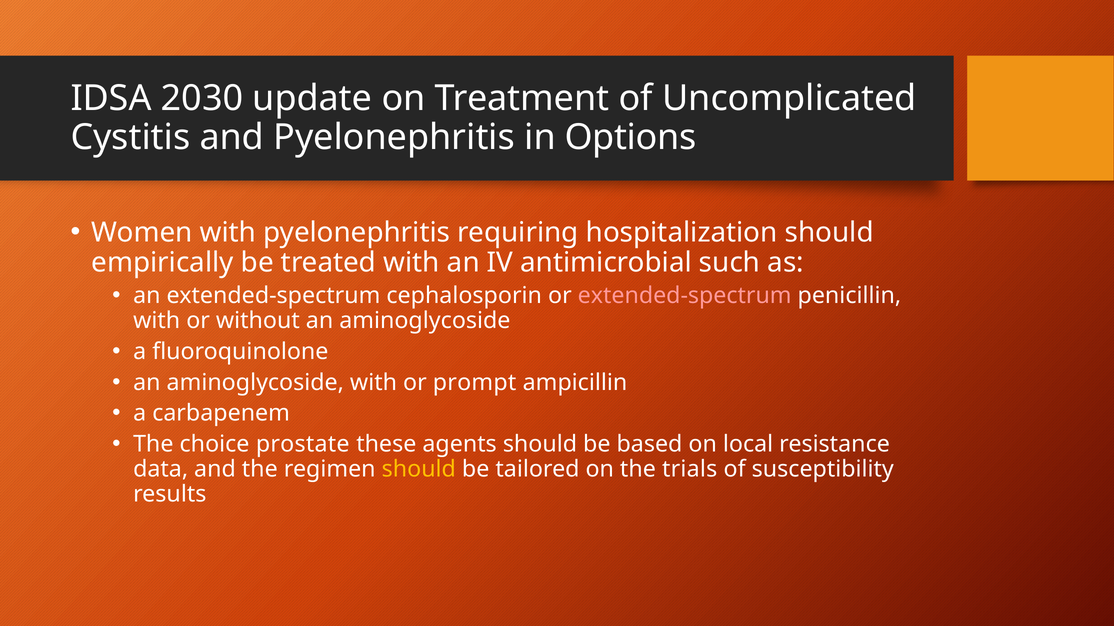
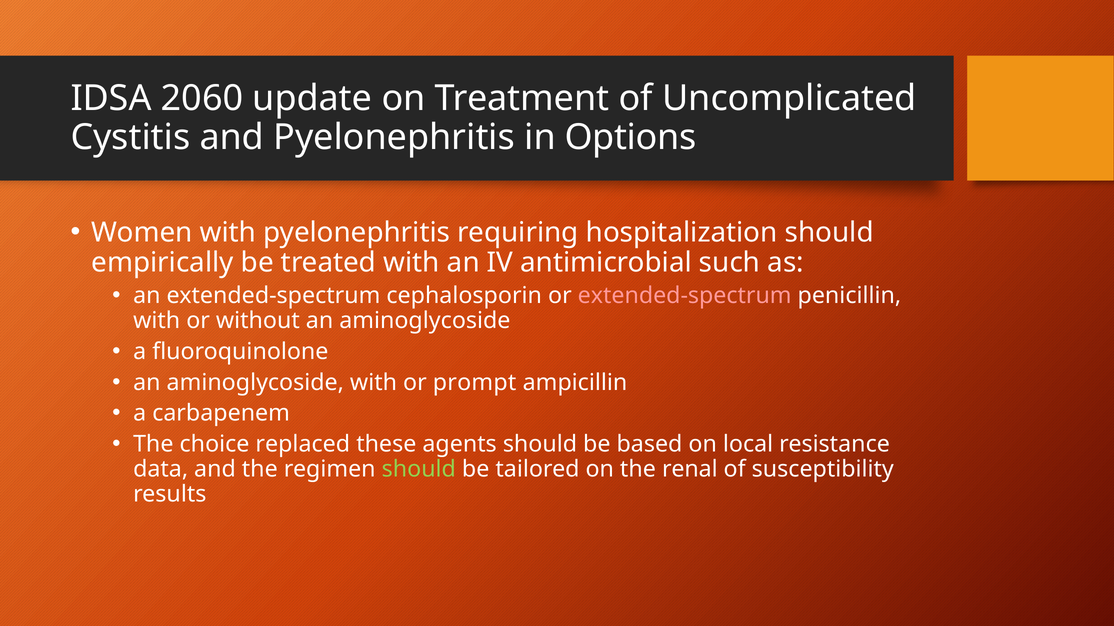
2030: 2030 -> 2060
prostate: prostate -> replaced
should at (419, 470) colour: yellow -> light green
trials: trials -> renal
